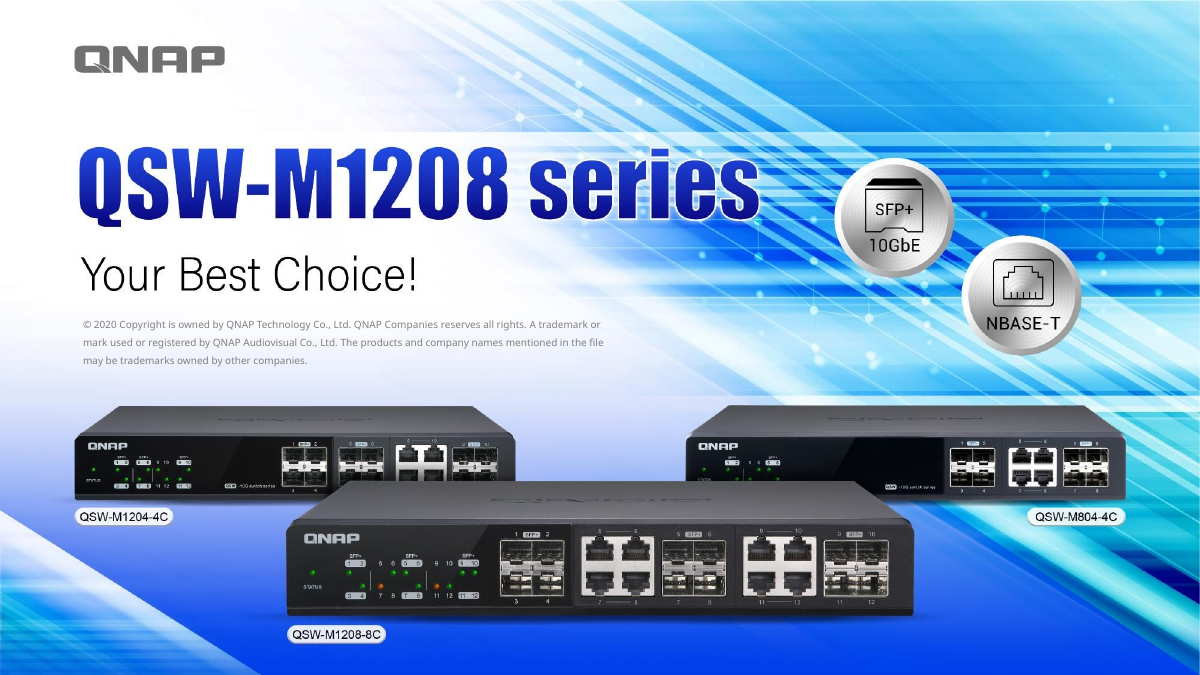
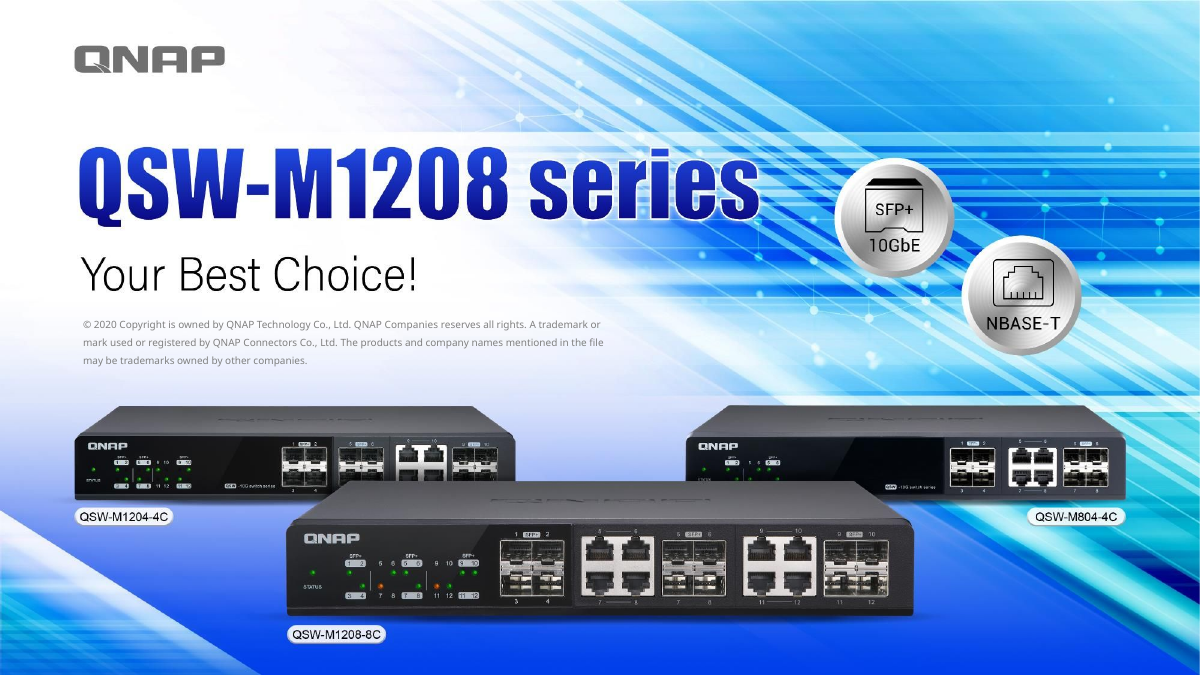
Audiovisual: Audiovisual -> Connectors
